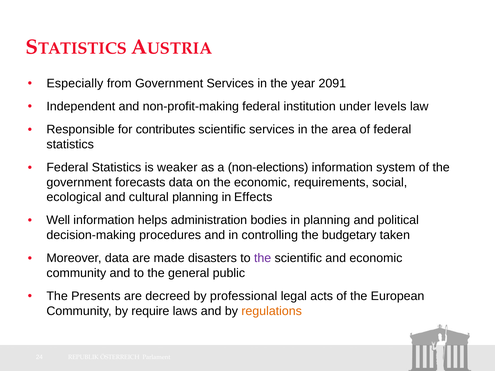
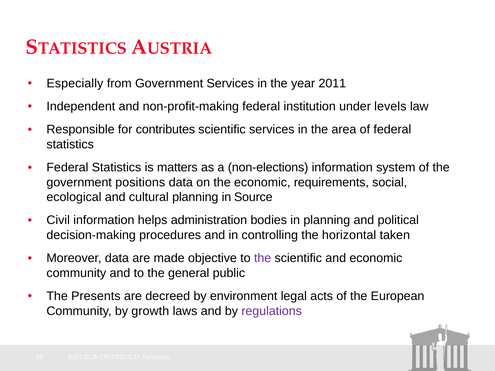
2091: 2091 -> 2011
weaker: weaker -> matters
forecasts: forecasts -> positions
Effects: Effects -> Source
Well: Well -> Civil
budgetary: budgetary -> horizontal
disasters: disasters -> objective
professional: professional -> environment
require: require -> growth
regulations colour: orange -> purple
